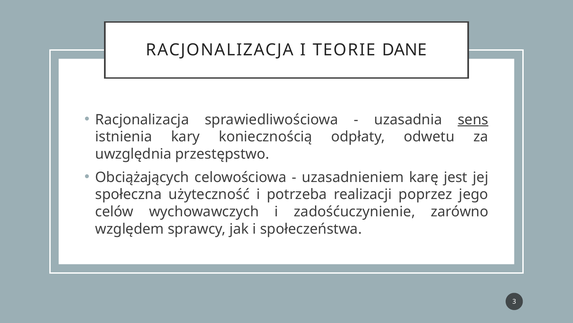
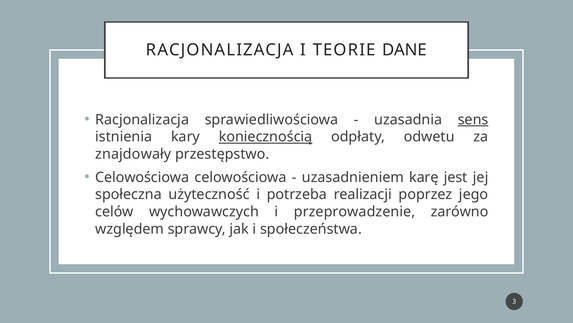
koniecznością underline: none -> present
uwzględnia: uwzględnia -> znajdowały
Obciążających at (142, 177): Obciążających -> Celowościowa
zadośćuczynienie: zadośćuczynienie -> przeprowadzenie
